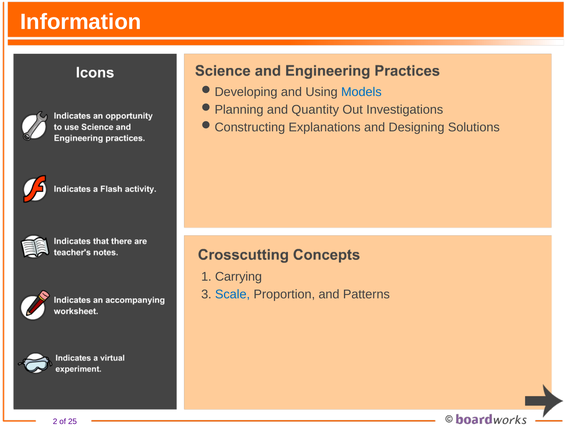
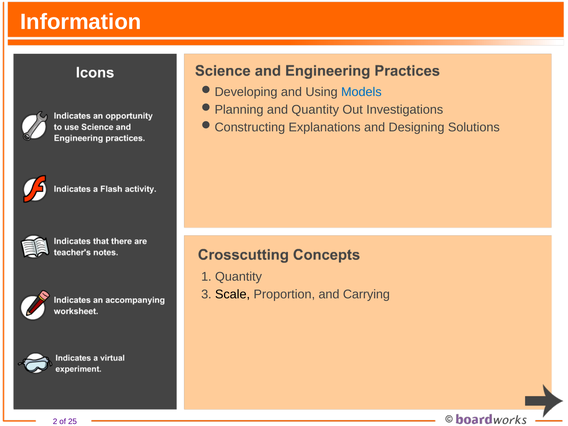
1 Carrying: Carrying -> Quantity
Scale colour: blue -> black
Patterns: Patterns -> Carrying
